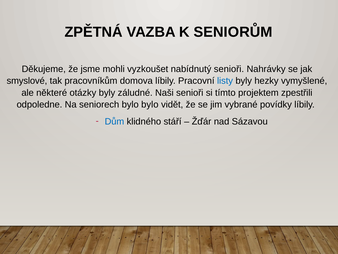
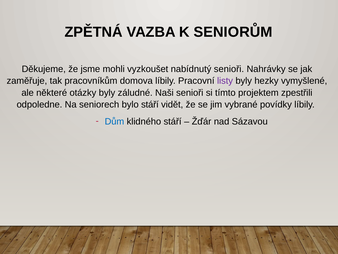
smyslové: smyslové -> zaměřuje
listy colour: blue -> purple
bylo bylo: bylo -> stáří
